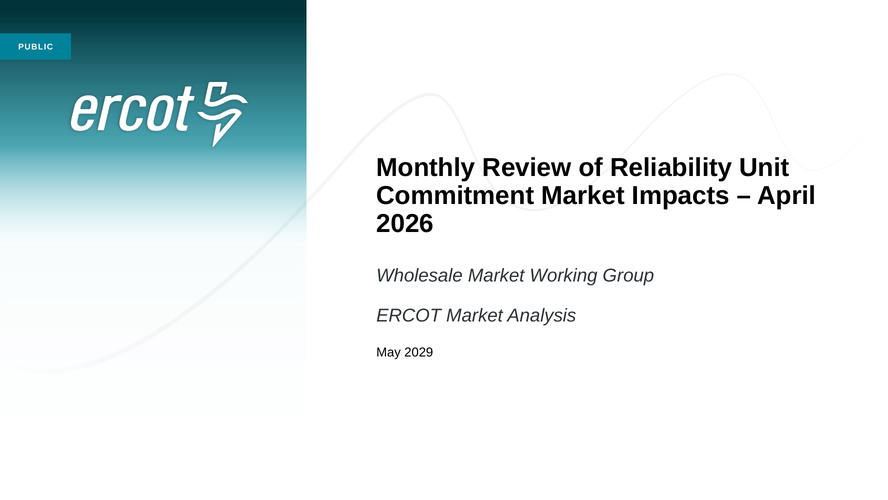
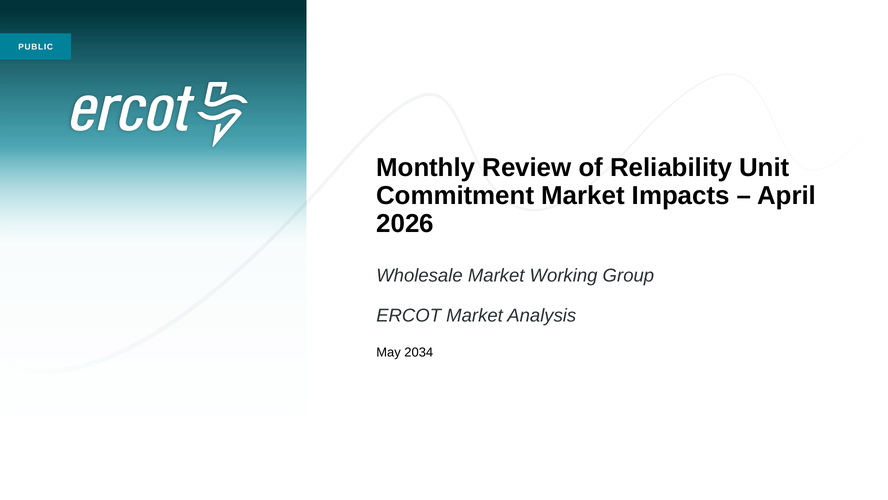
2029: 2029 -> 2034
